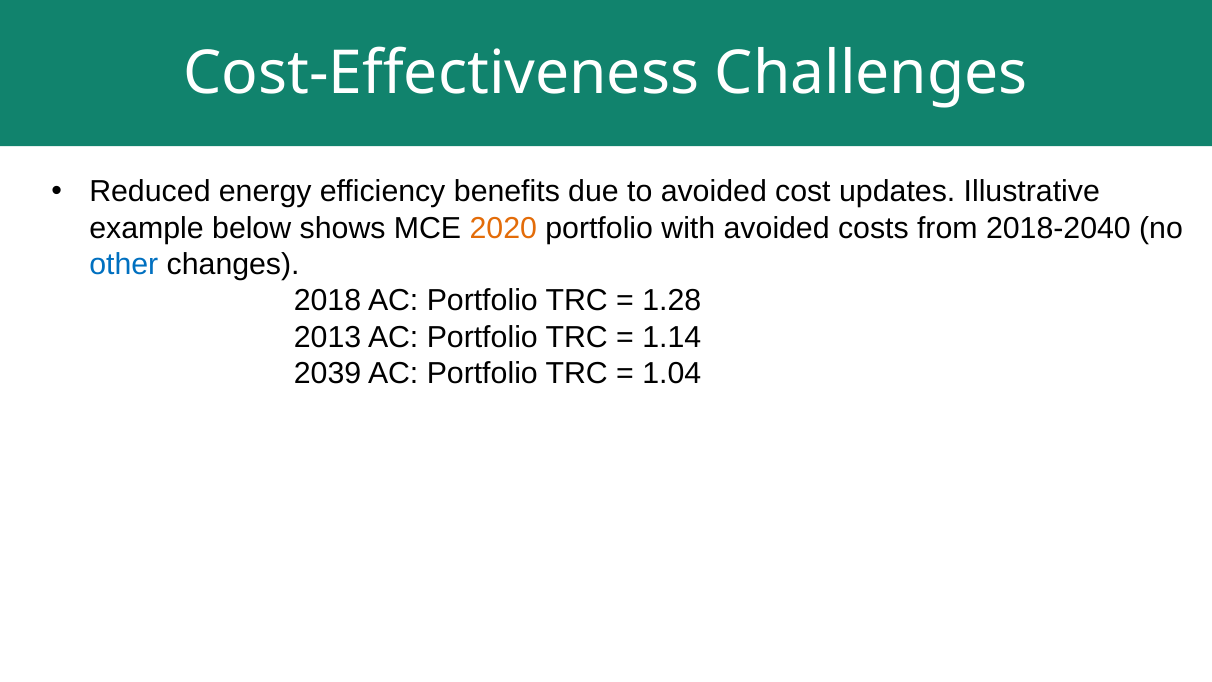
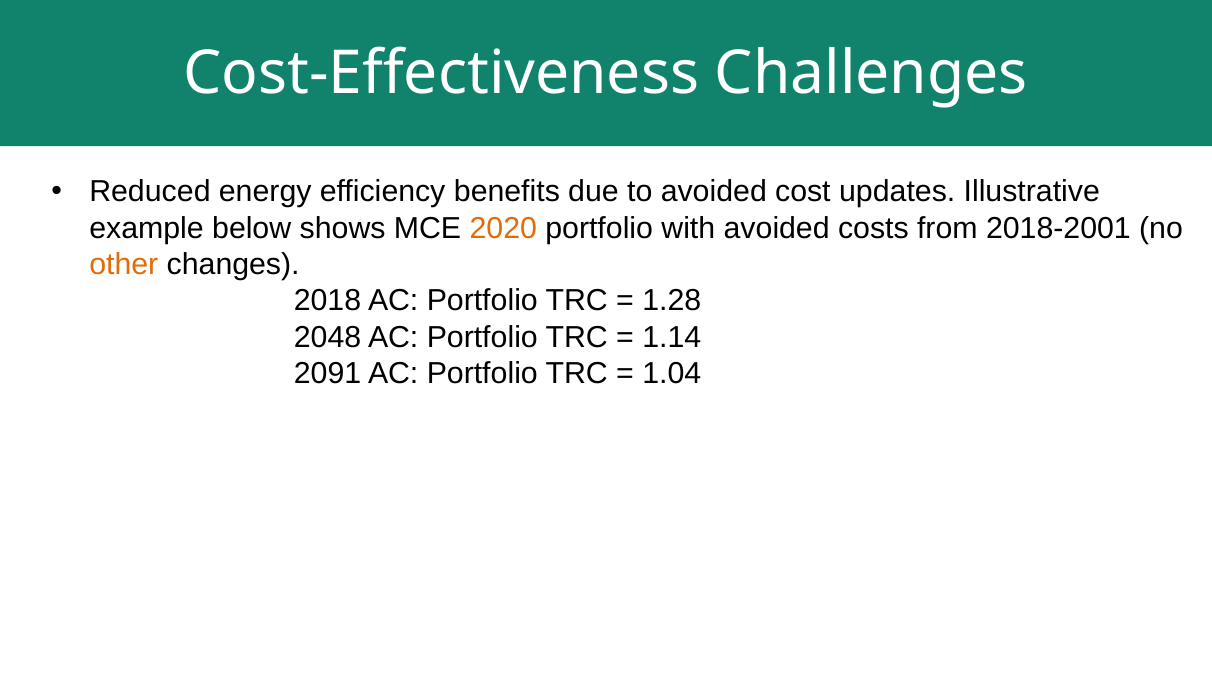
2018-2040: 2018-2040 -> 2018-2001
other colour: blue -> orange
2013: 2013 -> 2048
2039: 2039 -> 2091
